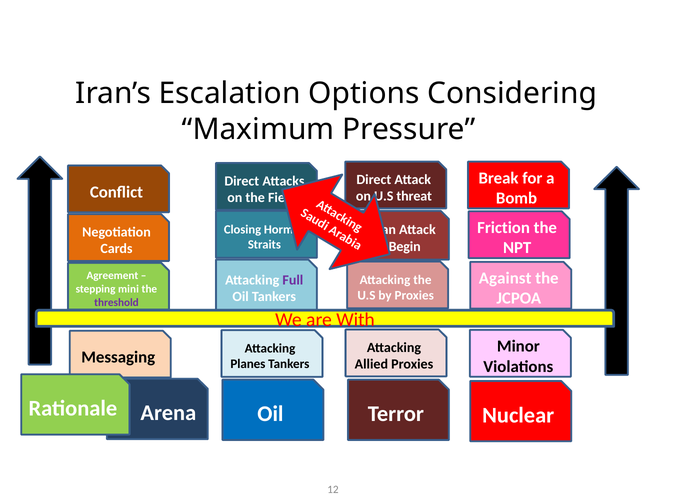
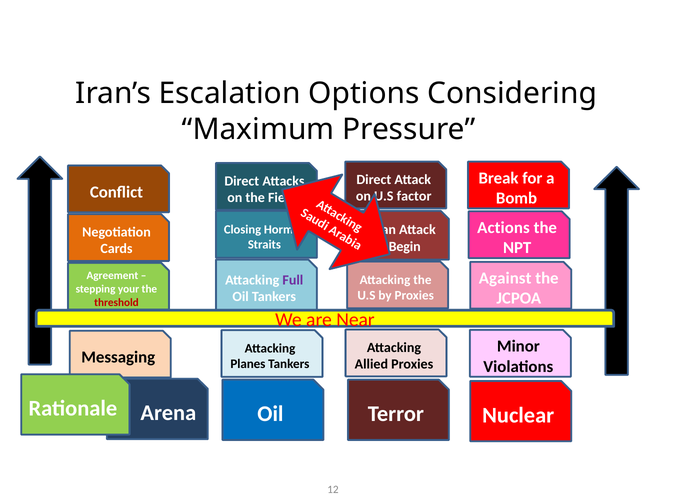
threat: threat -> factor
Friction: Friction -> Actions
mini: mini -> your
threshold colour: purple -> red
With: With -> Near
